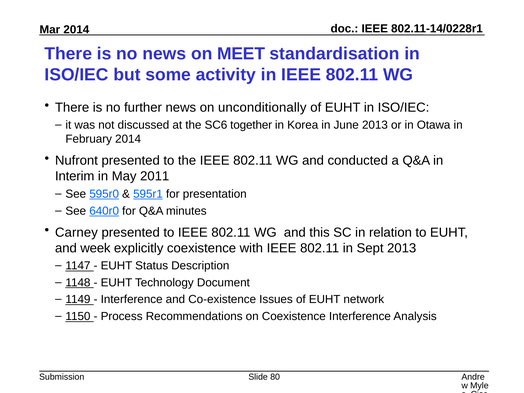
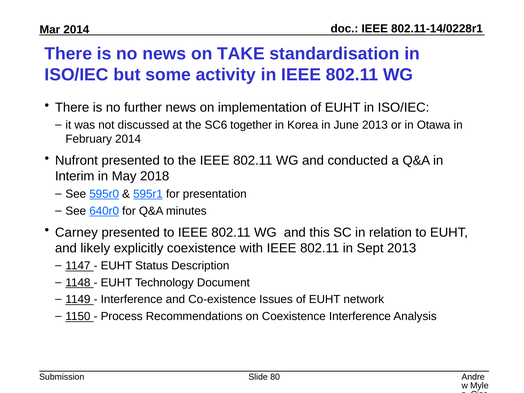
MEET: MEET -> TAKE
unconditionally: unconditionally -> implementation
2011: 2011 -> 2018
week: week -> likely
